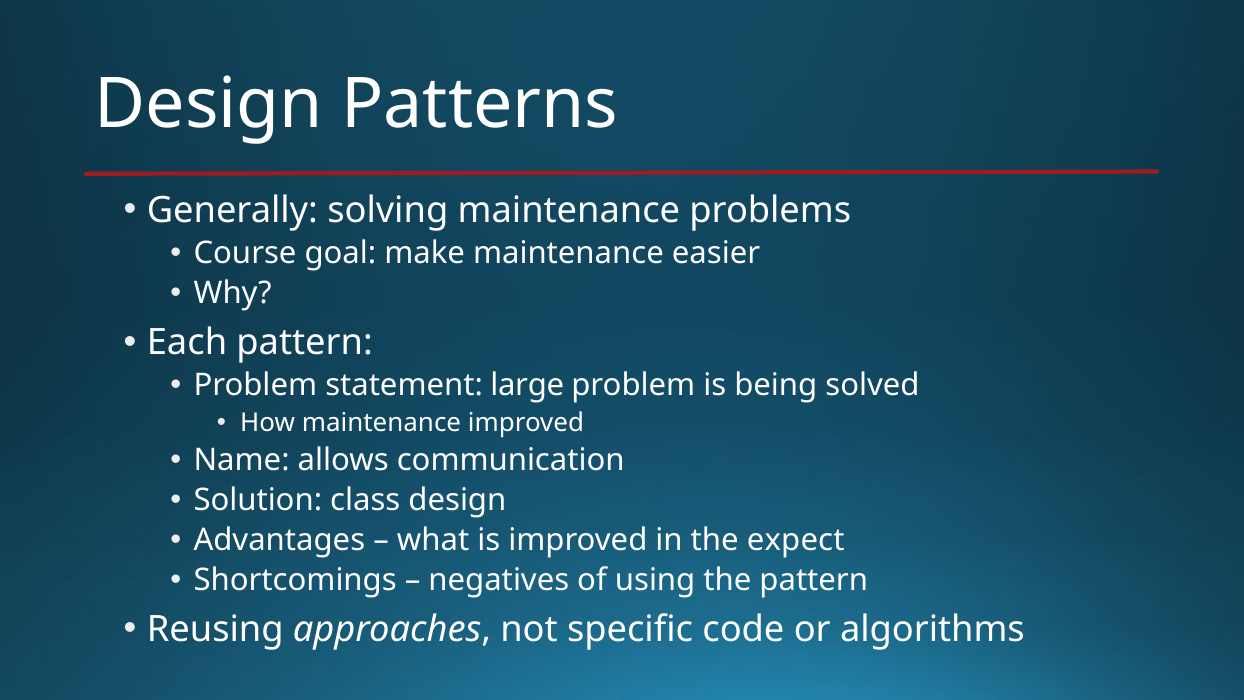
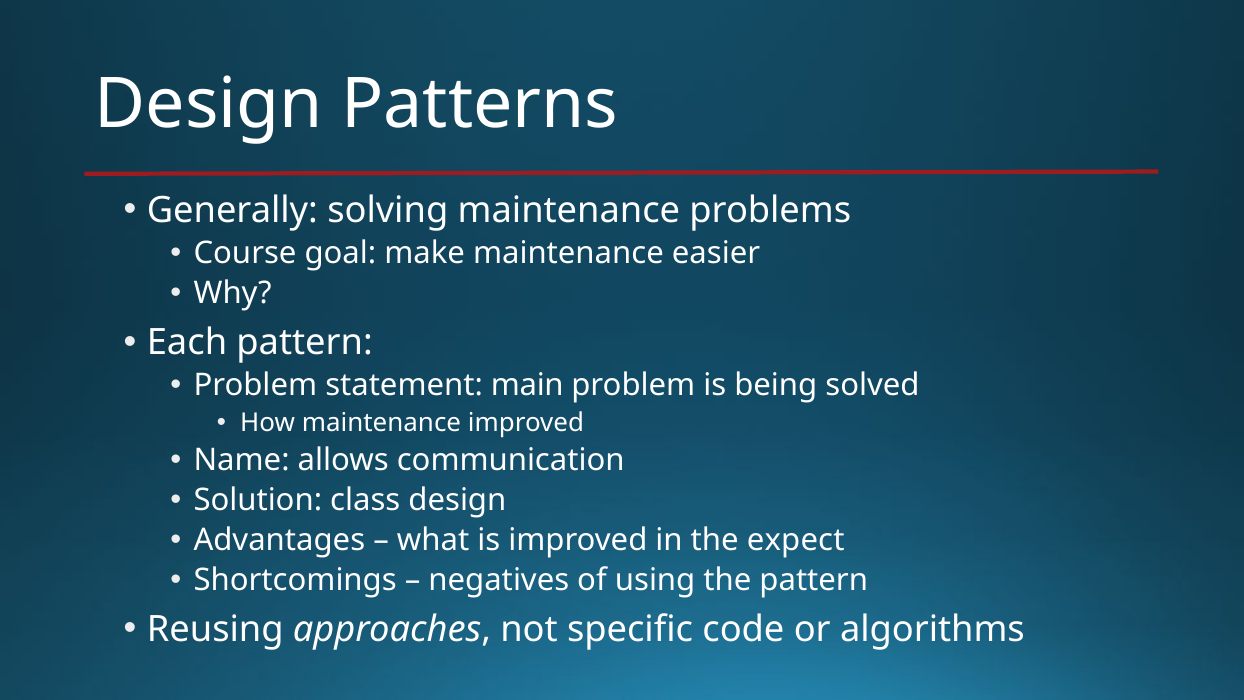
large: large -> main
